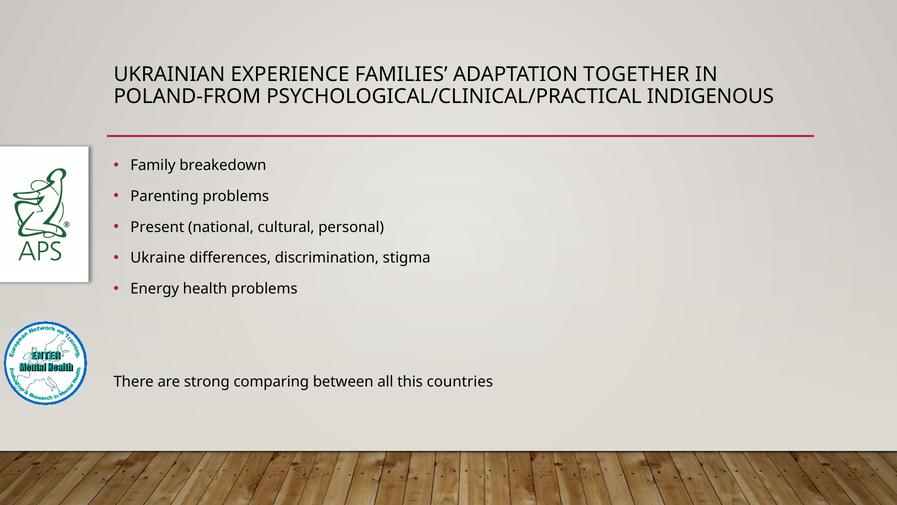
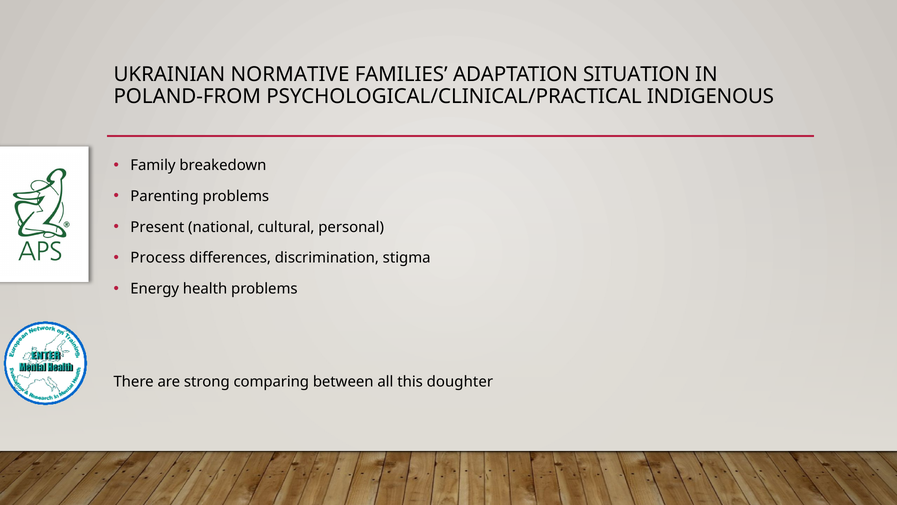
EXPERIENCE: EXPERIENCE -> NORMATIVE
TOGETHER: TOGETHER -> SITUATION
Ukraine: Ukraine -> Process
countries: countries -> doughter
